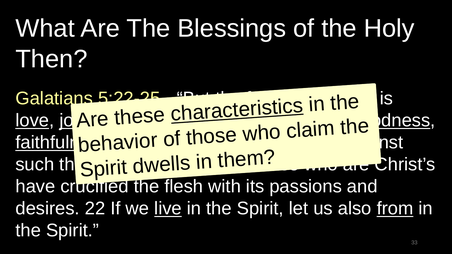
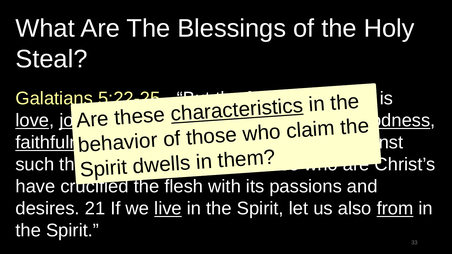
Then: Then -> Steal
22: 22 -> 21
